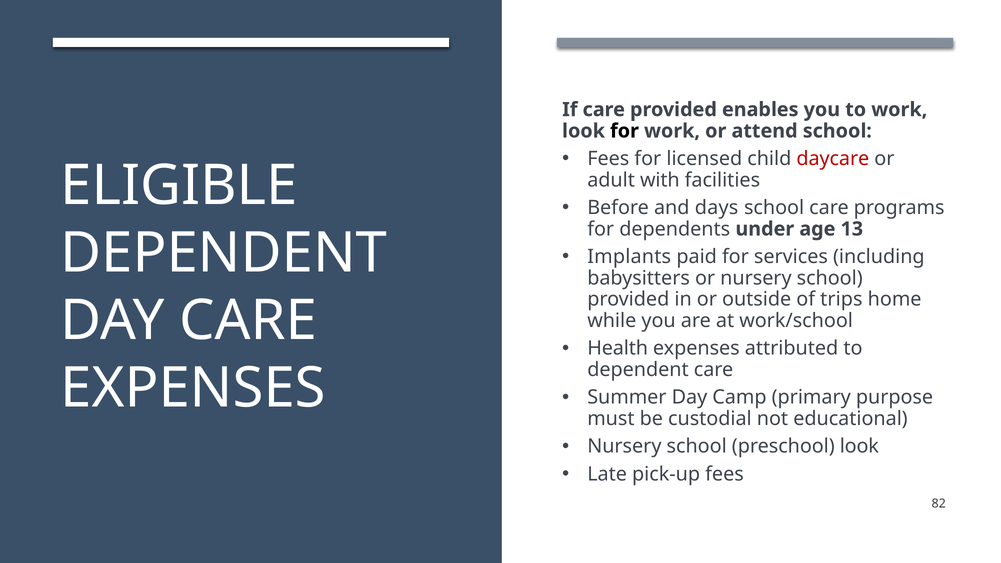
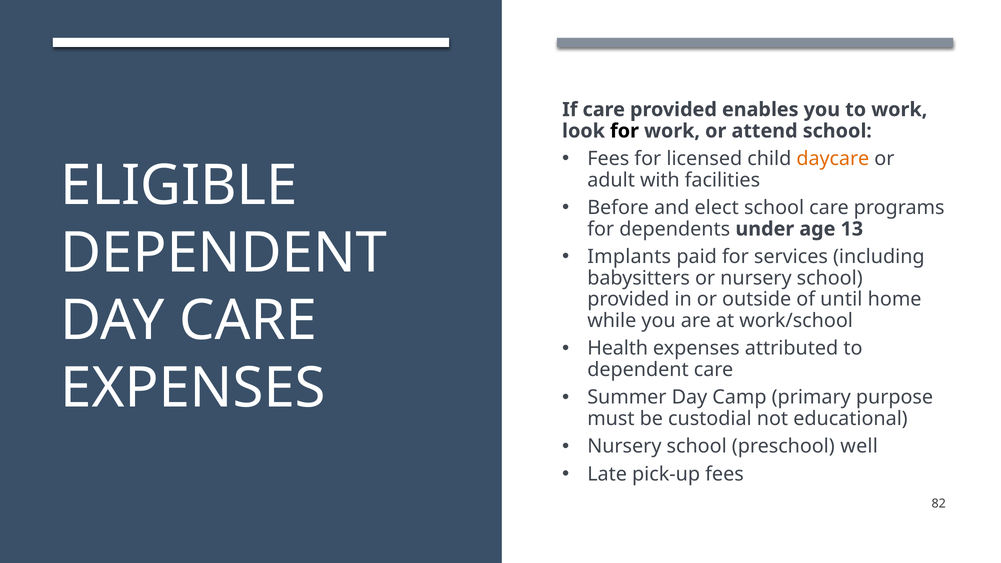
daycare colour: red -> orange
days: days -> elect
trips: trips -> until
preschool look: look -> well
